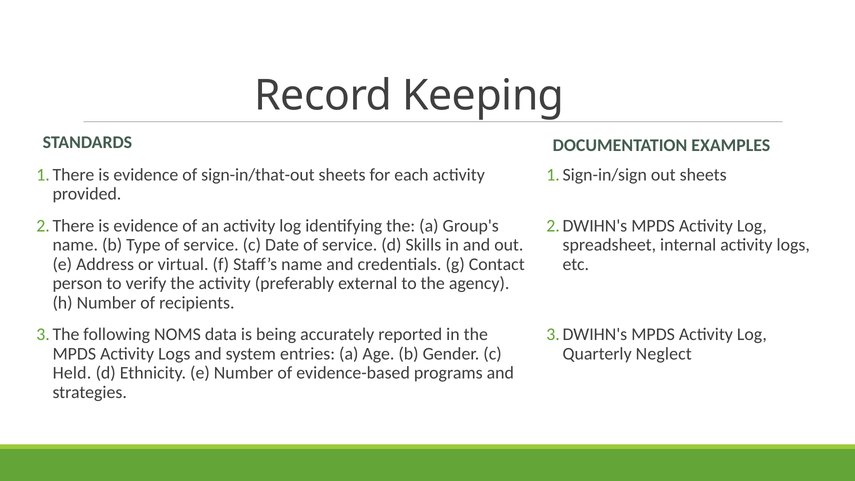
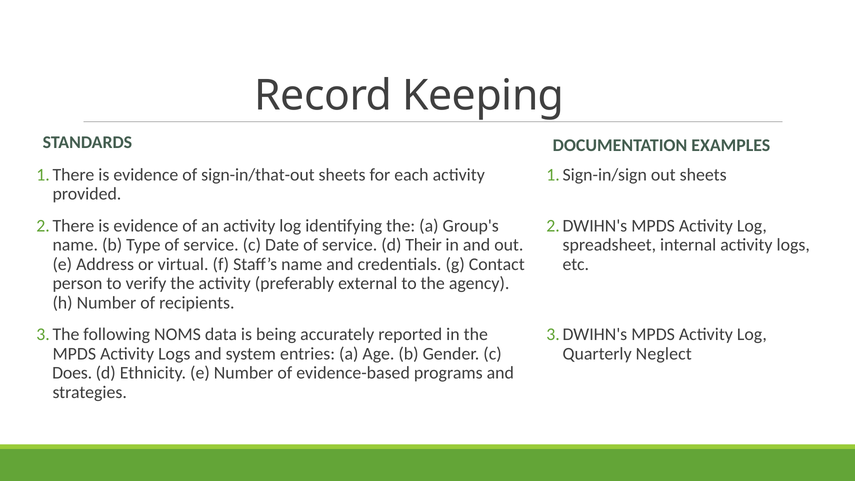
Skills: Skills -> Their
Held: Held -> Does
